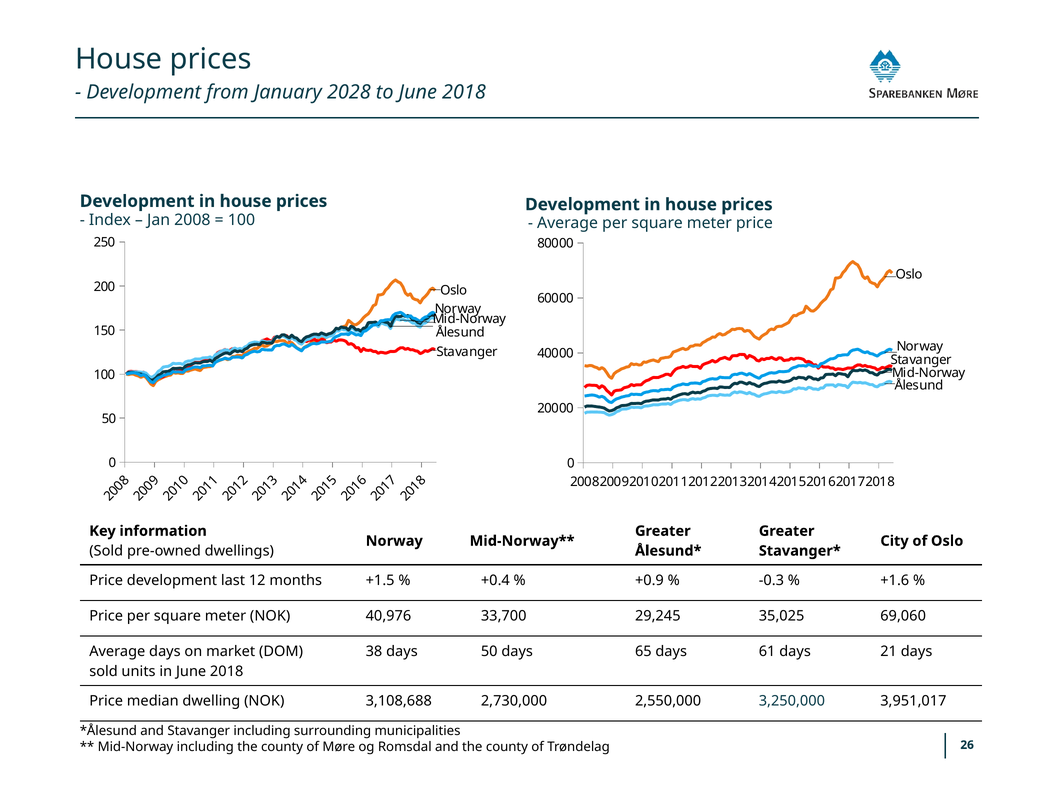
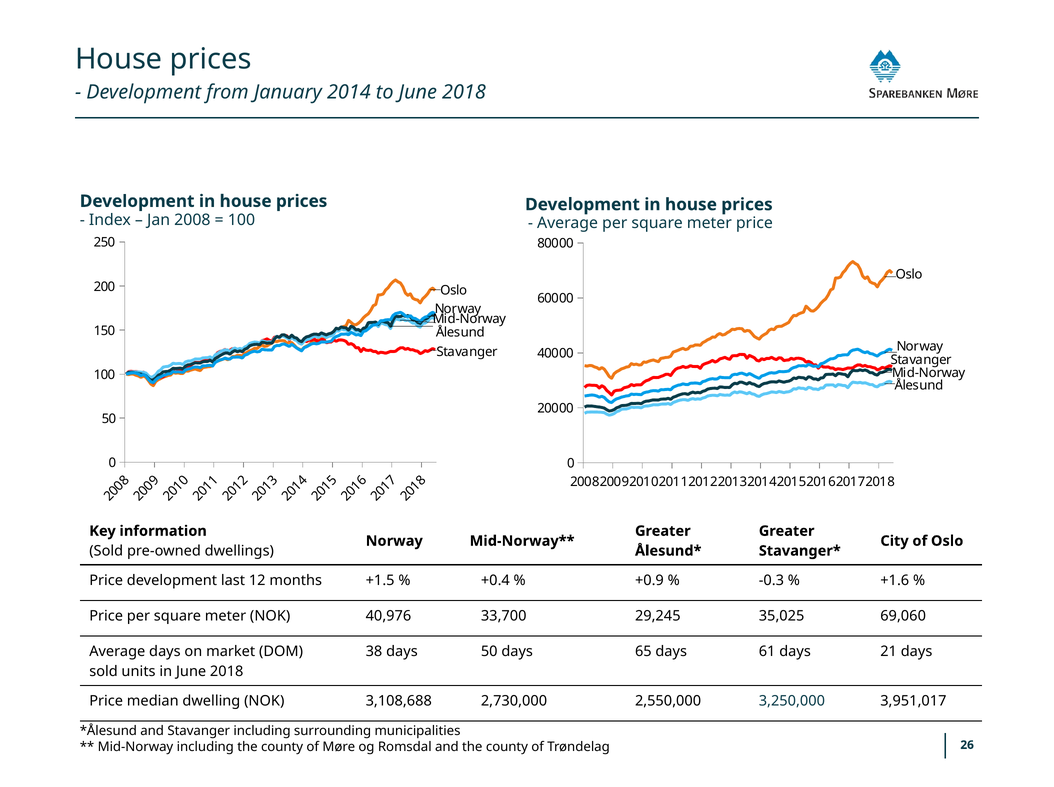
2028: 2028 -> 2014
